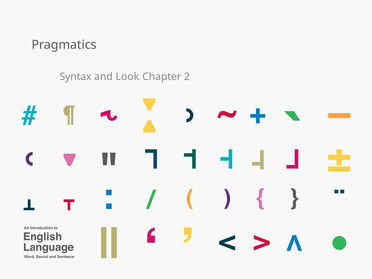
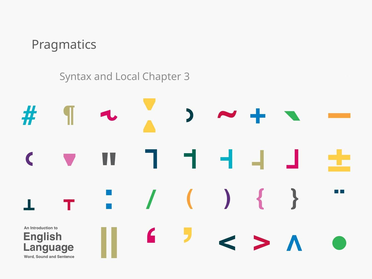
Look: Look -> Local
2: 2 -> 3
